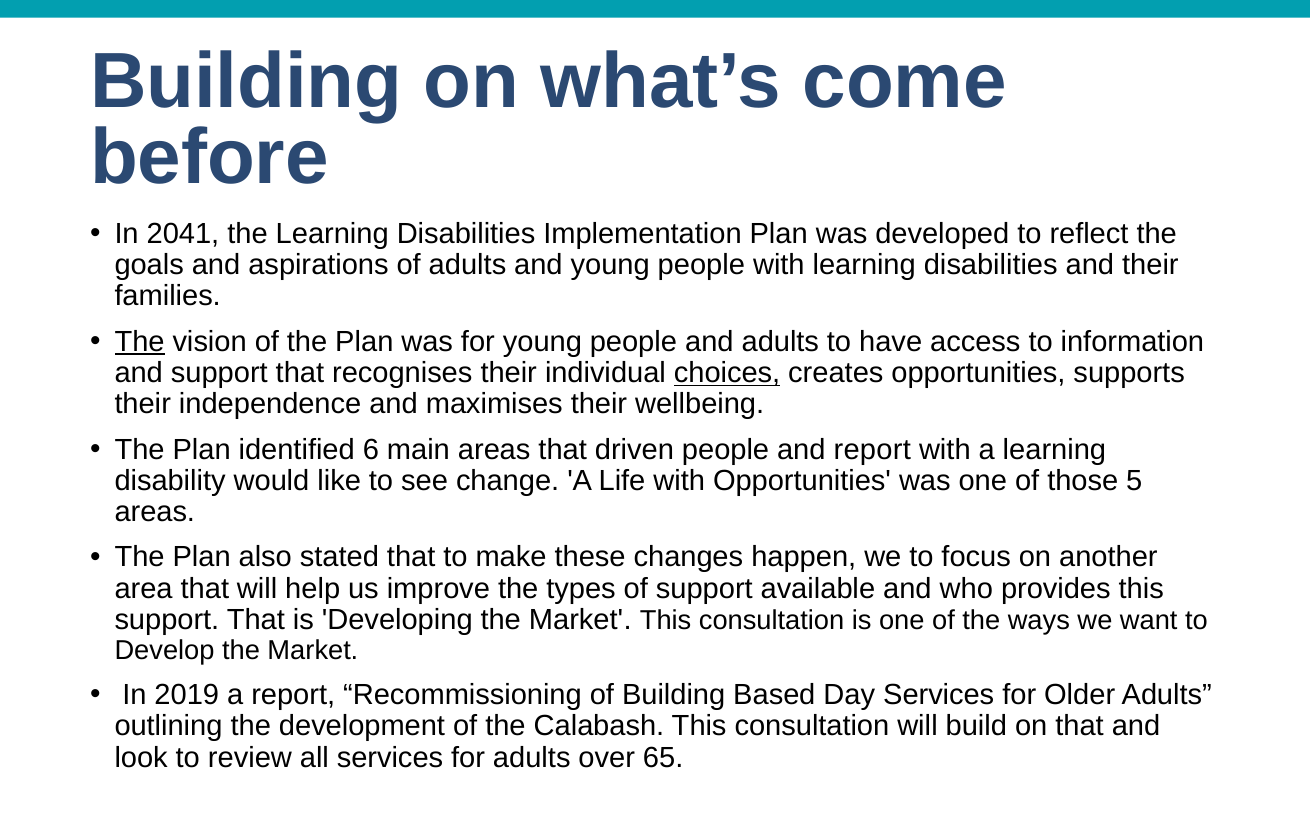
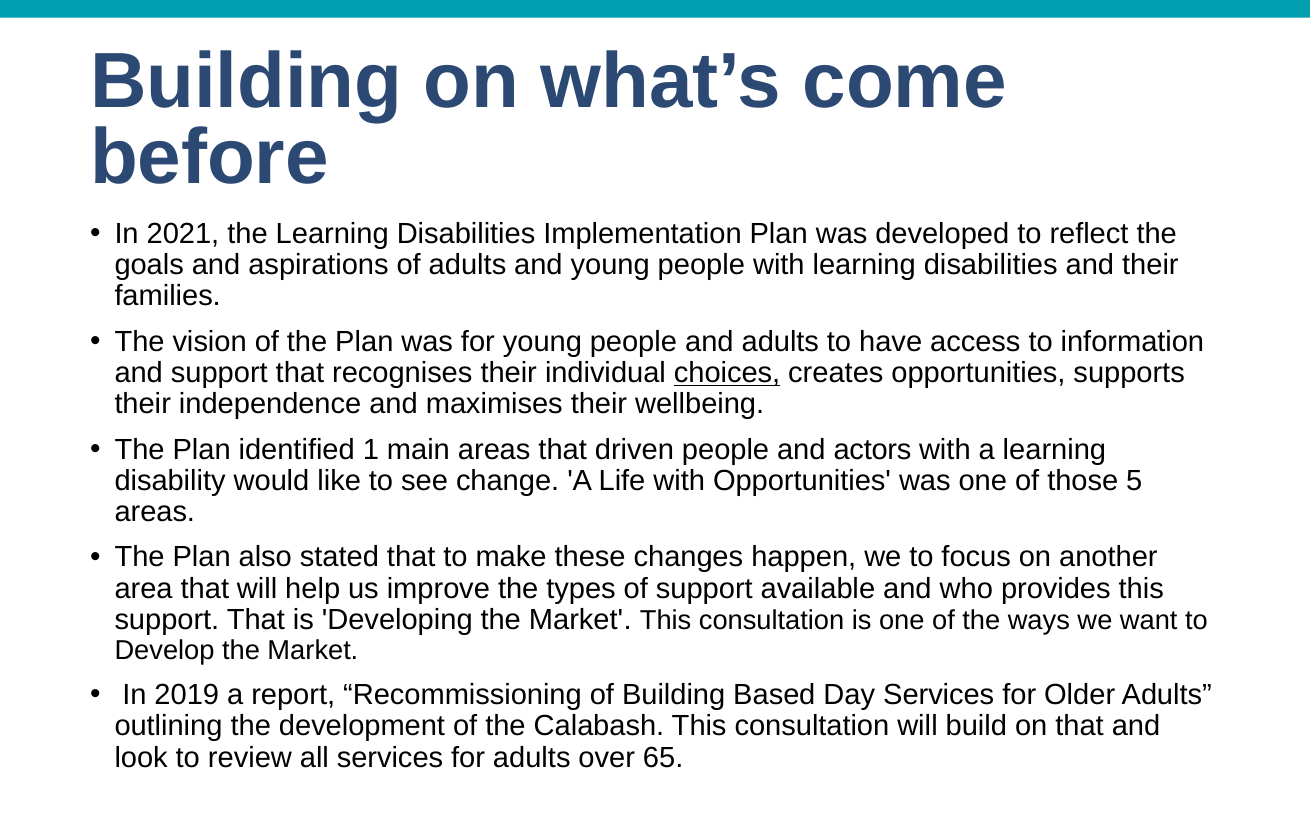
2041: 2041 -> 2021
The at (140, 341) underline: present -> none
6: 6 -> 1
and report: report -> actors
